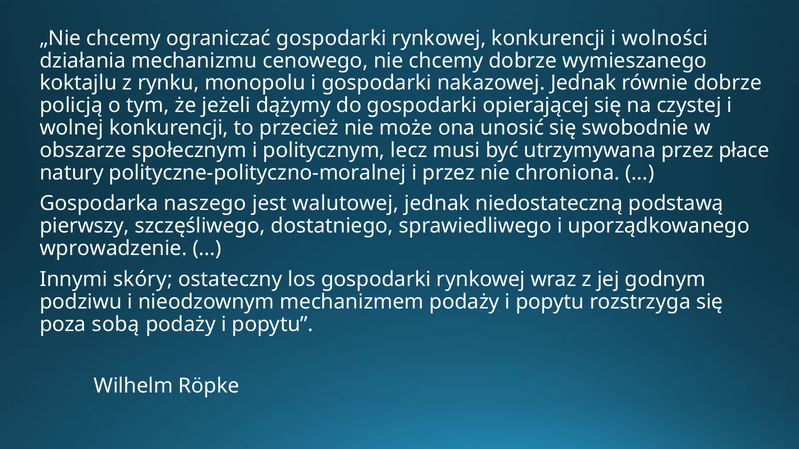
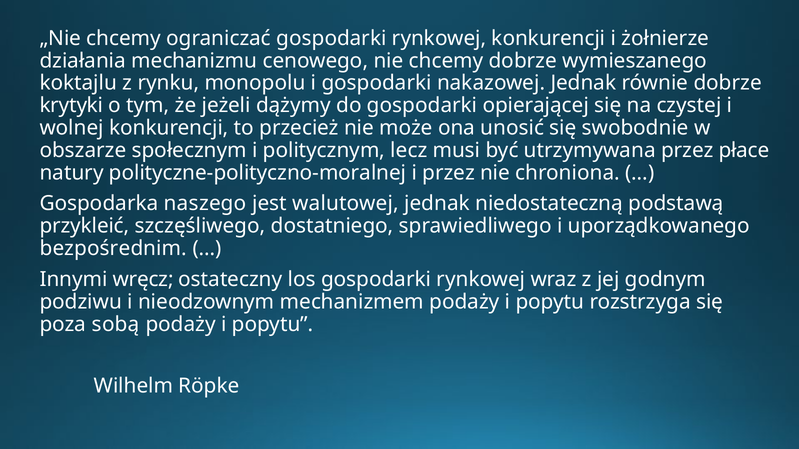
wolności: wolności -> żołnierze
policją: policją -> krytyki
pierwszy: pierwszy -> przykleić
wprowadzenie: wprowadzenie -> bezpośrednim
skóry: skóry -> wręcz
